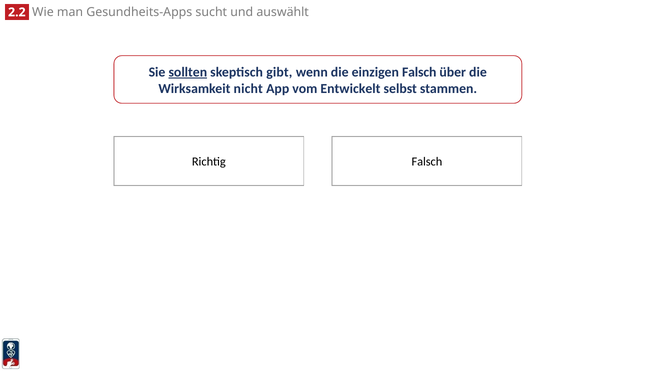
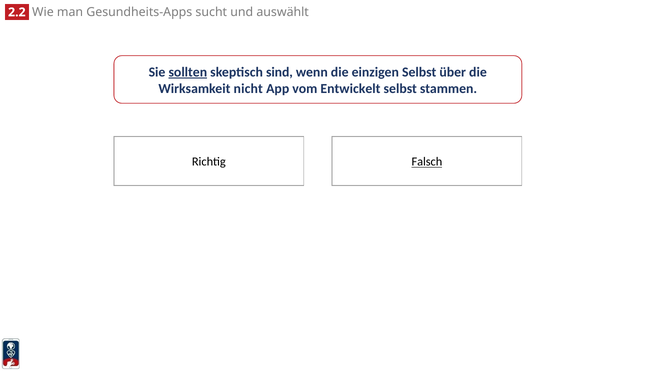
gibt: gibt -> sind
einzigen Falsch: Falsch -> Selbst
Falsch at (427, 162) underline: none -> present
